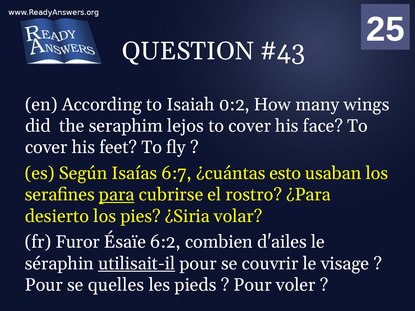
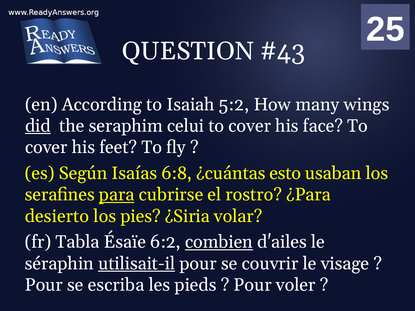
0:2: 0:2 -> 5:2
did underline: none -> present
lejos: lejos -> celui
6:7: 6:7 -> 6:8
Furor: Furor -> Tabla
combien underline: none -> present
quelles: quelles -> escriba
